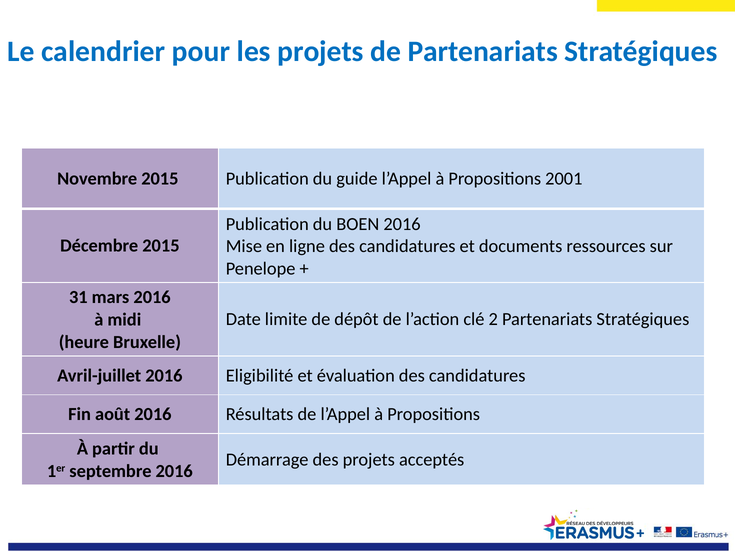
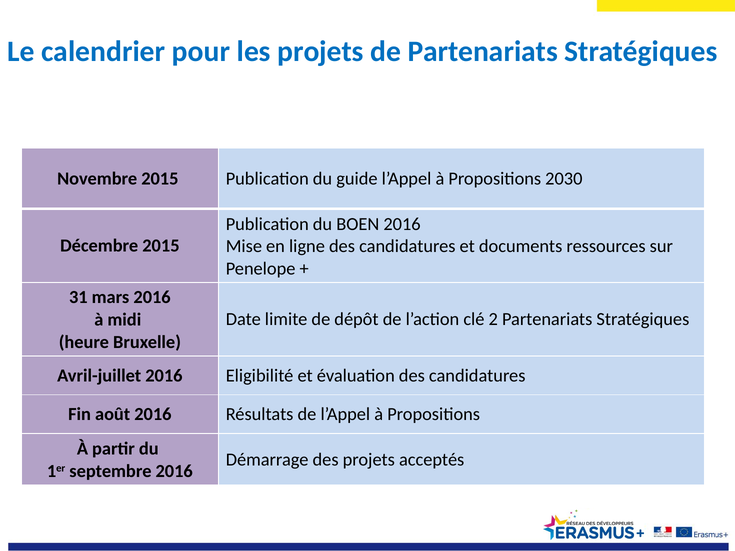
2001: 2001 -> 2030
